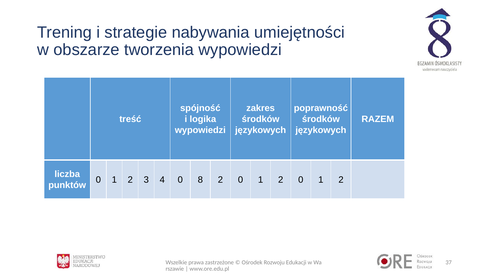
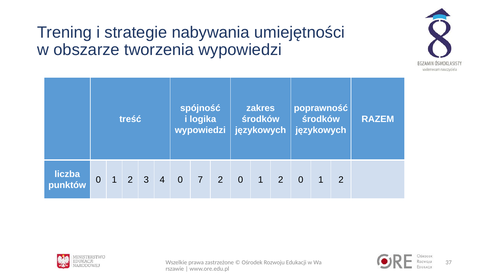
8: 8 -> 7
